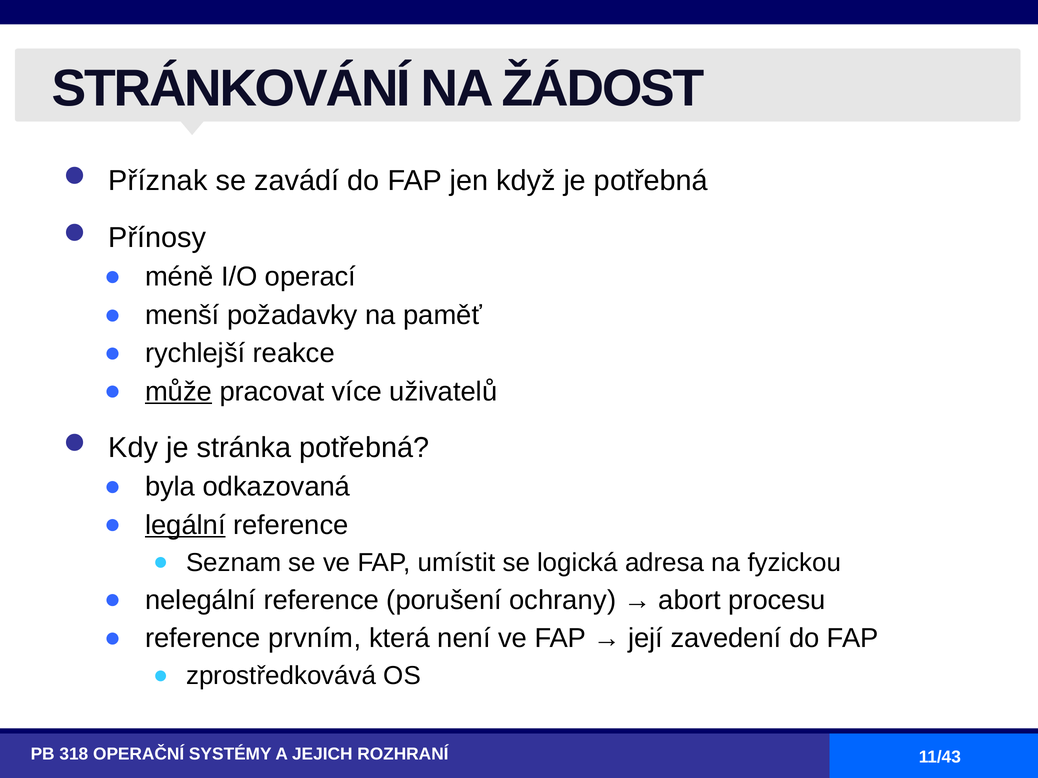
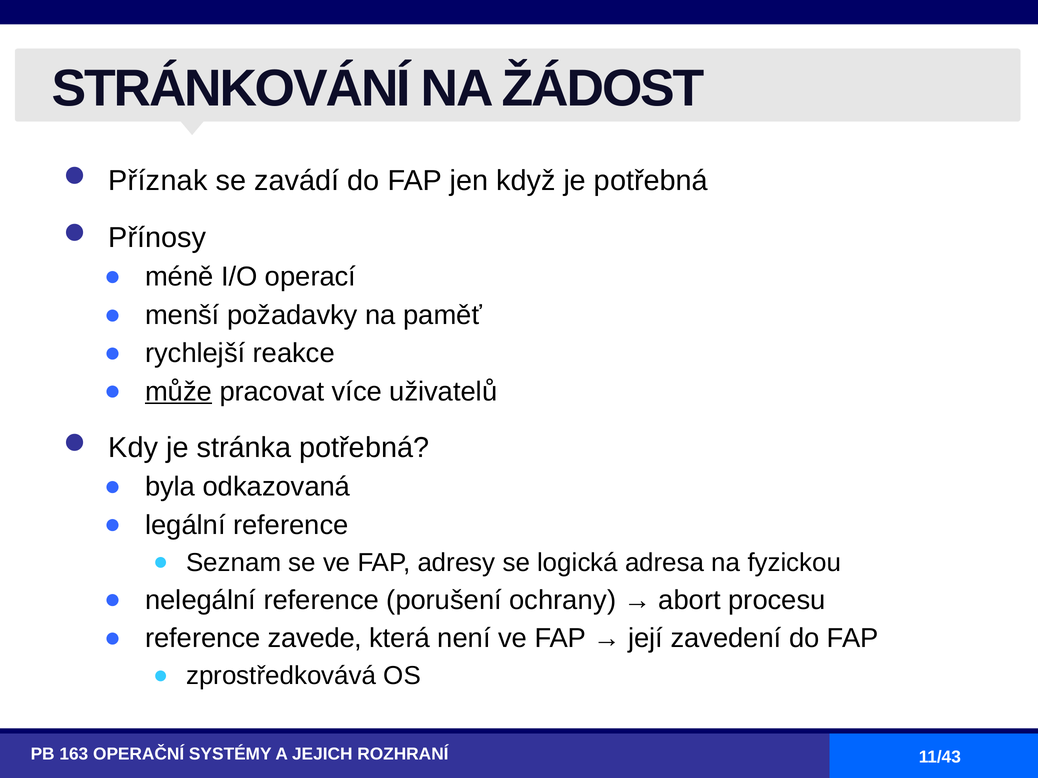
legální underline: present -> none
umístit: umístit -> adresy
prvním: prvním -> zavede
318: 318 -> 163
